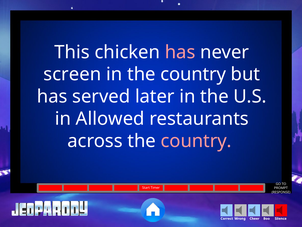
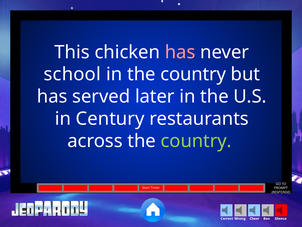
screen: screen -> school
Allowed: Allowed -> Century
country at (196, 141) colour: pink -> light green
